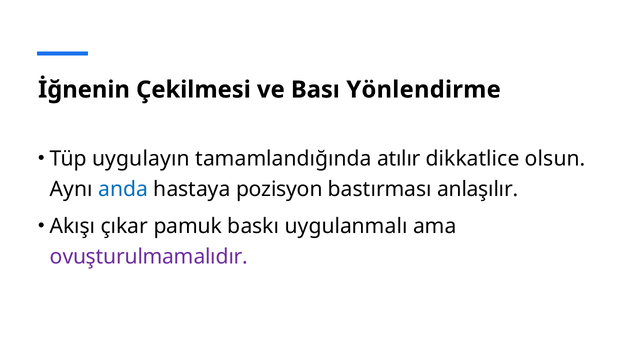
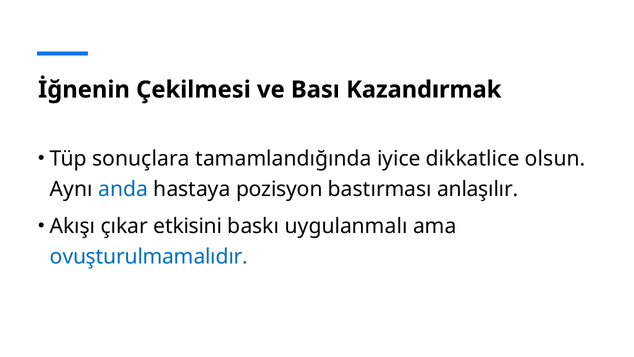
Yönlendirme: Yönlendirme -> Kazandırmak
uygulayın: uygulayın -> sonuçlara
atılır: atılır -> iyice
pamuk: pamuk -> etkisini
ovuşturulmamalıdır colour: purple -> blue
